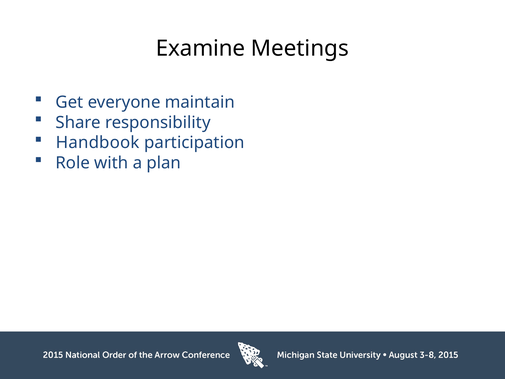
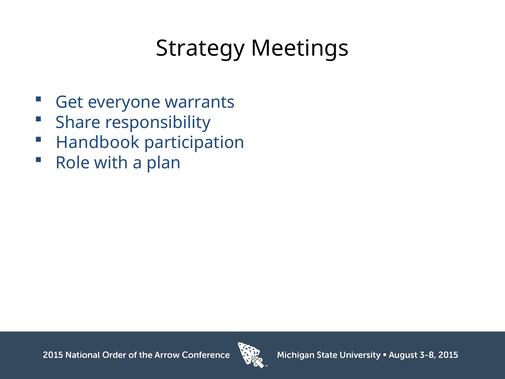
Examine: Examine -> Strategy
maintain: maintain -> warrants
